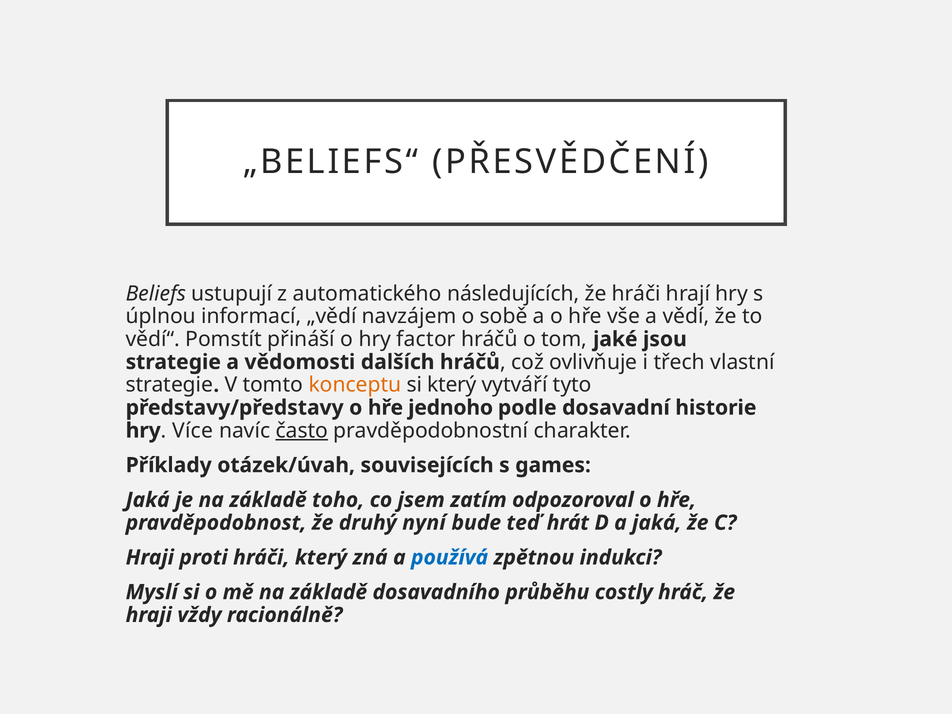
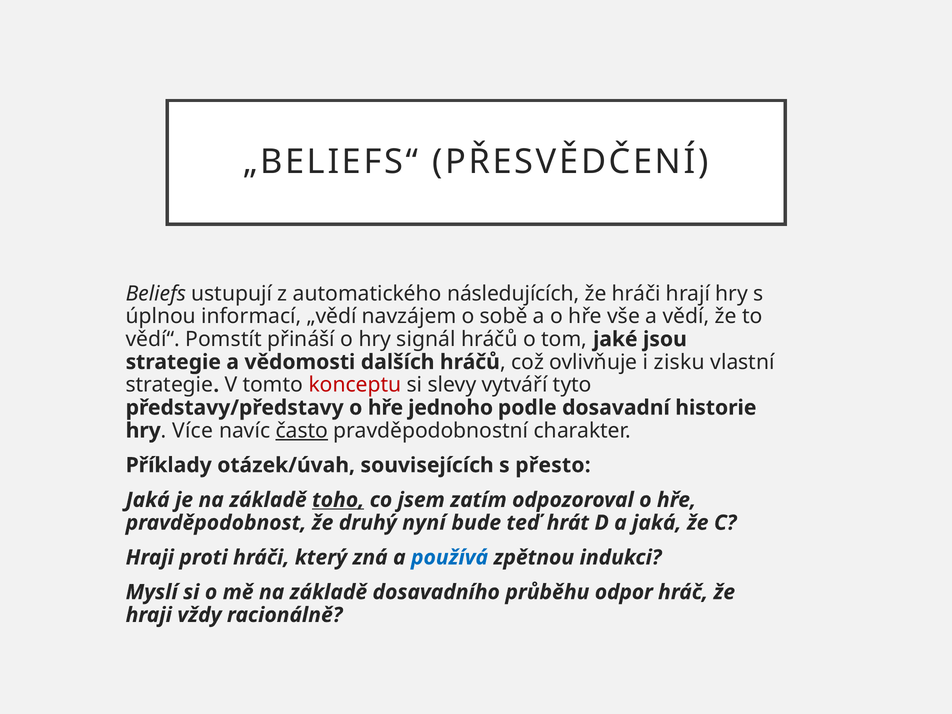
factor: factor -> signál
třech: třech -> zisku
konceptu colour: orange -> red
si který: který -> slevy
games: games -> přesto
toho underline: none -> present
costly: costly -> odpor
